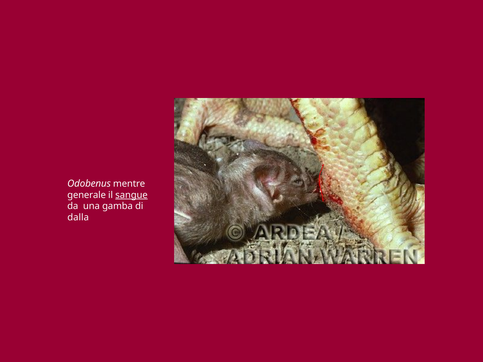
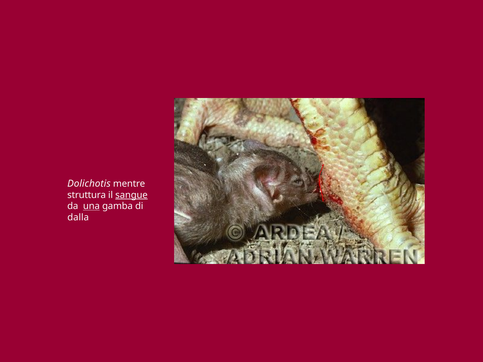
Odobenus: Odobenus -> Dolichotis
generale: generale -> struttura
una underline: none -> present
